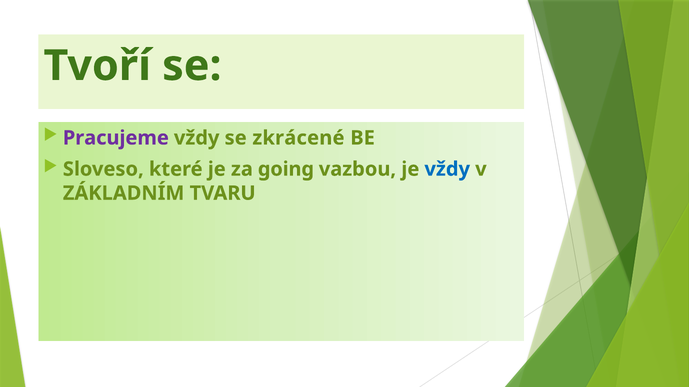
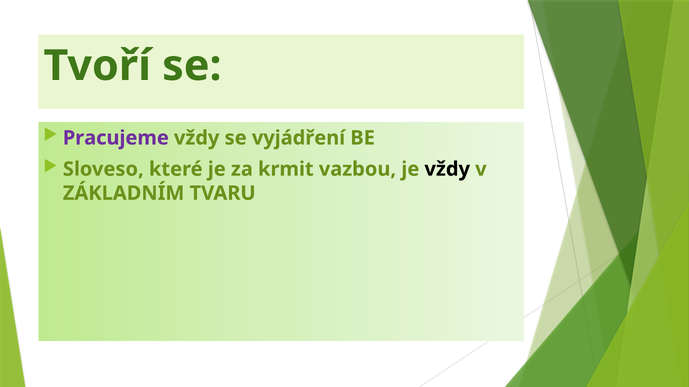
zkrácené: zkrácené -> vyjádření
going: going -> krmit
vždy at (447, 169) colour: blue -> black
